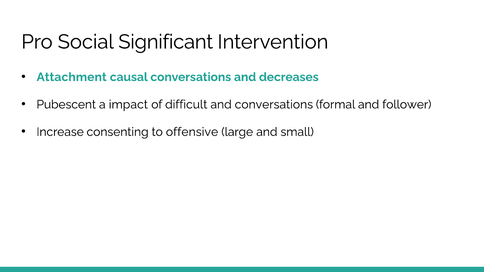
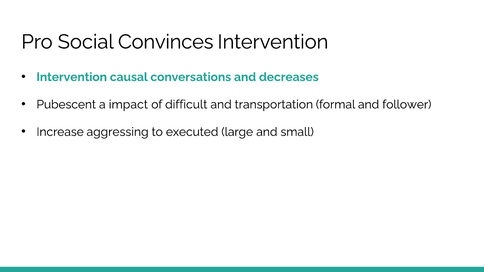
Significant: Significant -> Convinces
Attachment at (72, 77): Attachment -> Intervention
and conversations: conversations -> transportation
consenting: consenting -> aggressing
offensive: offensive -> executed
